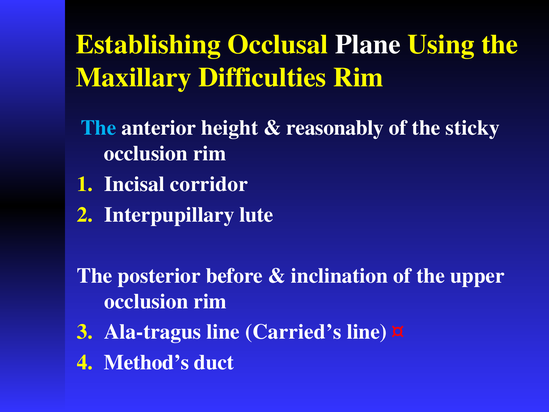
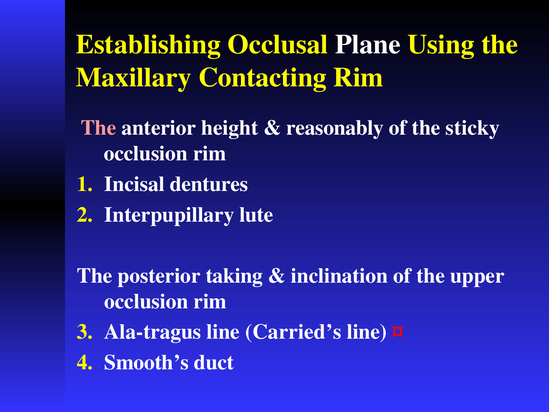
Difficulties: Difficulties -> Contacting
The at (98, 128) colour: light blue -> pink
corridor: corridor -> dentures
before: before -> taking
Method’s: Method’s -> Smooth’s
